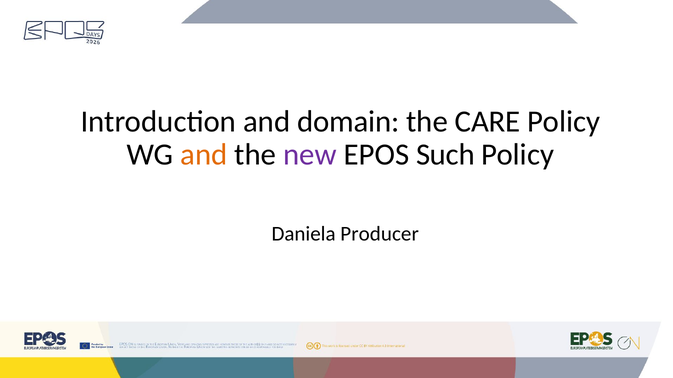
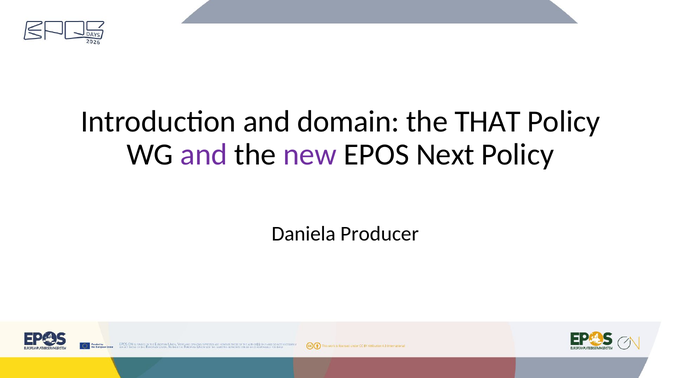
CARE: CARE -> THAT
and at (204, 155) colour: orange -> purple
Such: Such -> Next
